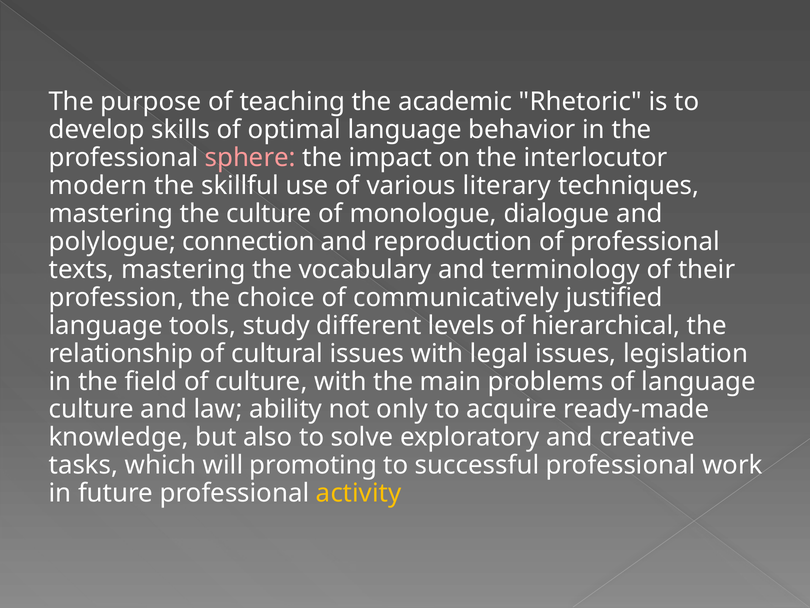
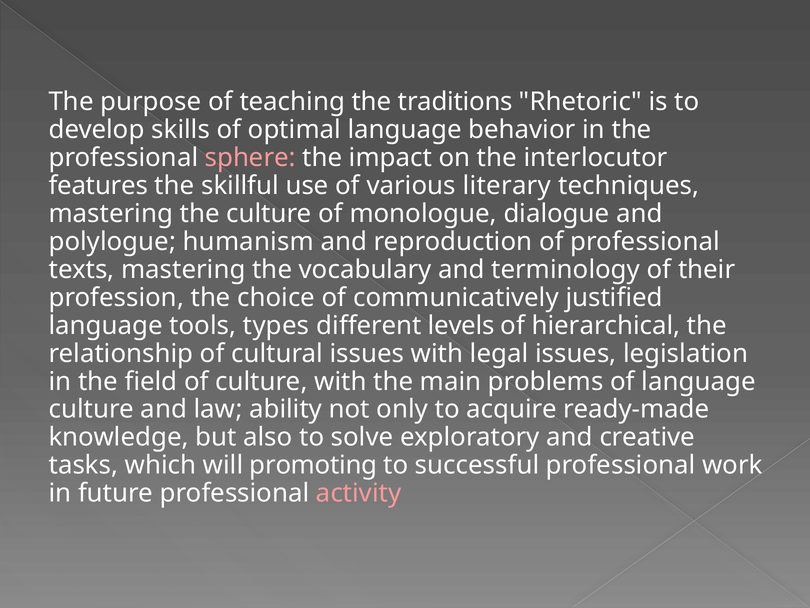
academic: academic -> traditions
modern: modern -> features
connection: connection -> humanism
study: study -> types
activity colour: yellow -> pink
